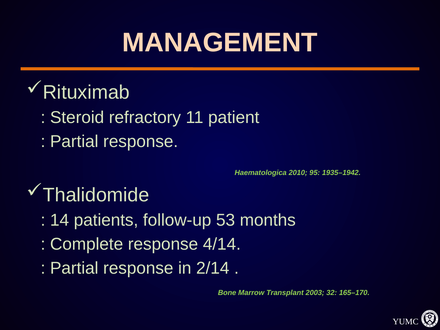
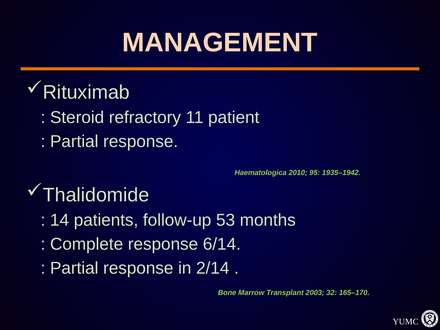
4/14: 4/14 -> 6/14
